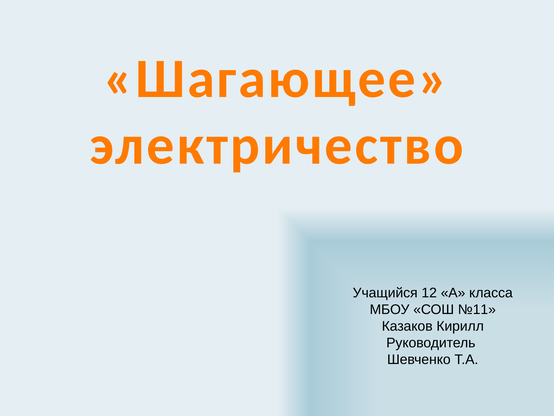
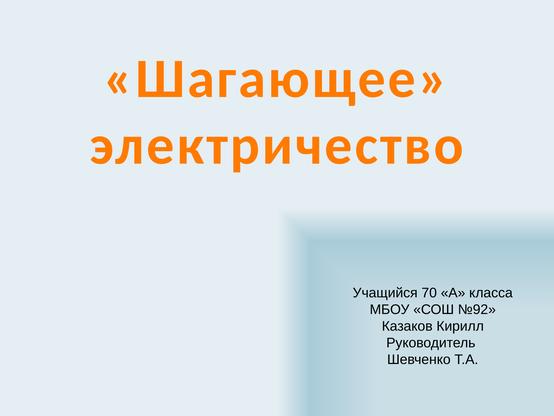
12: 12 -> 70
№11: №11 -> №92
